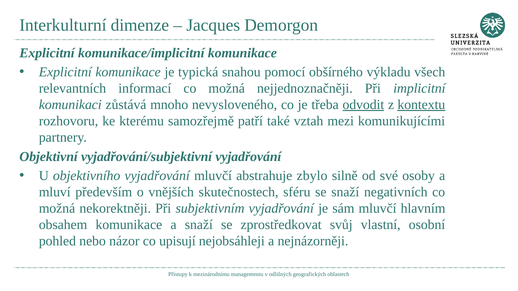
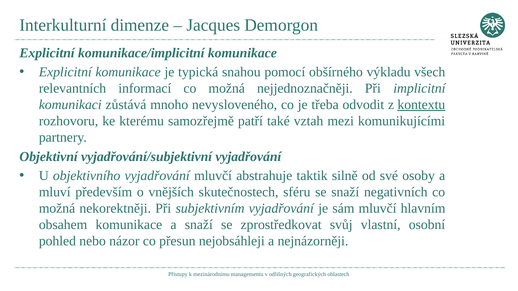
odvodit underline: present -> none
zbylo: zbylo -> taktik
upisují: upisují -> přesun
